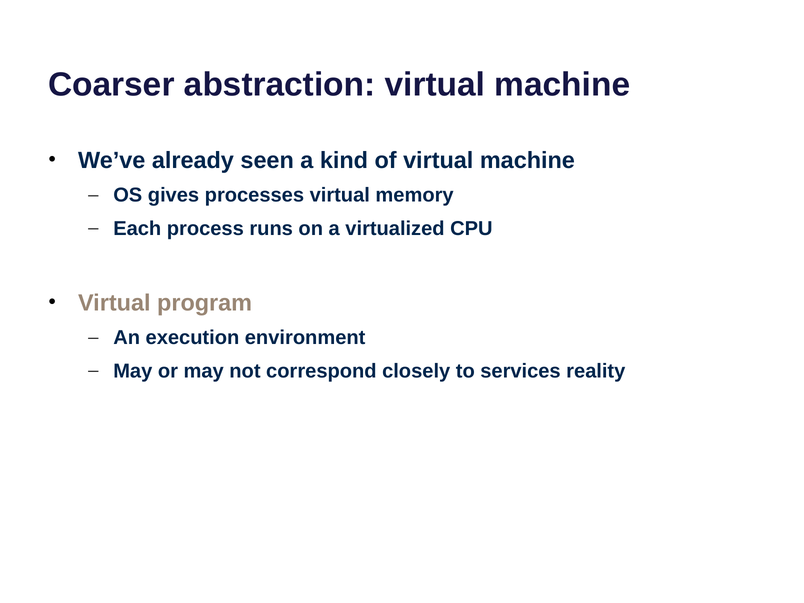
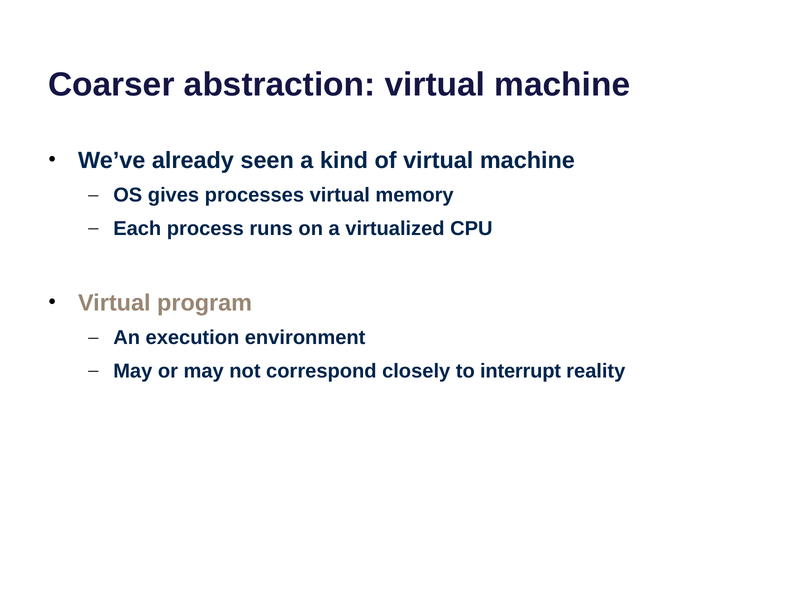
services: services -> interrupt
